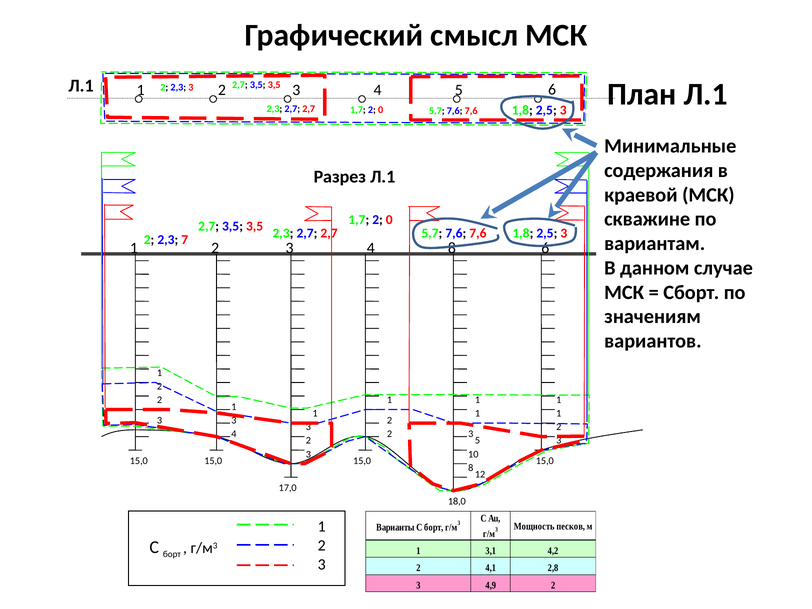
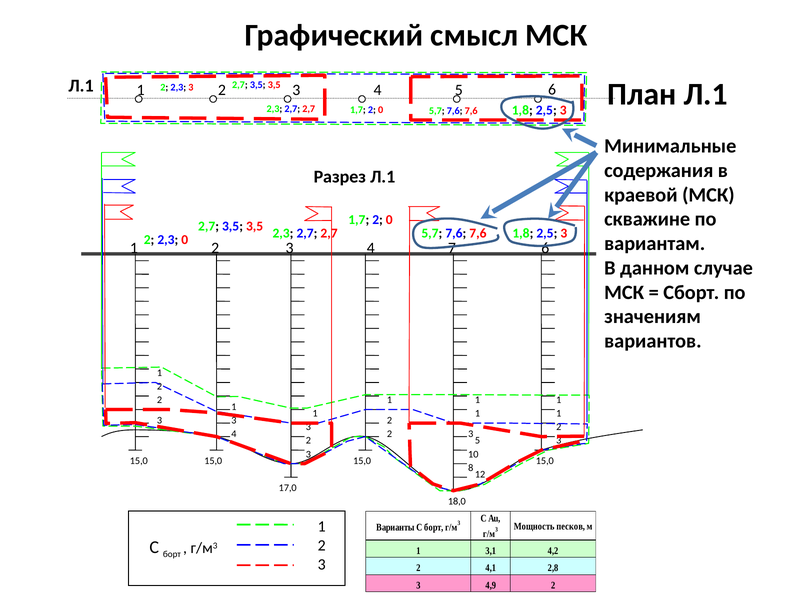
2,3 7: 7 -> 0
4 8: 8 -> 7
